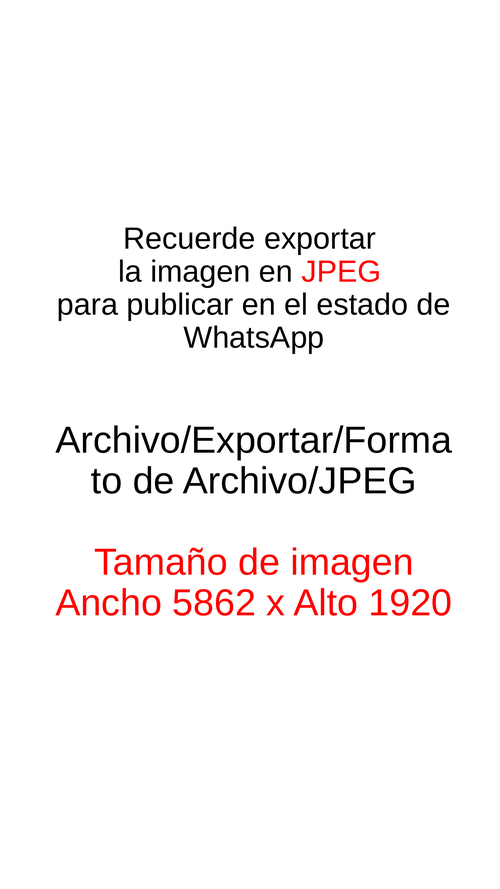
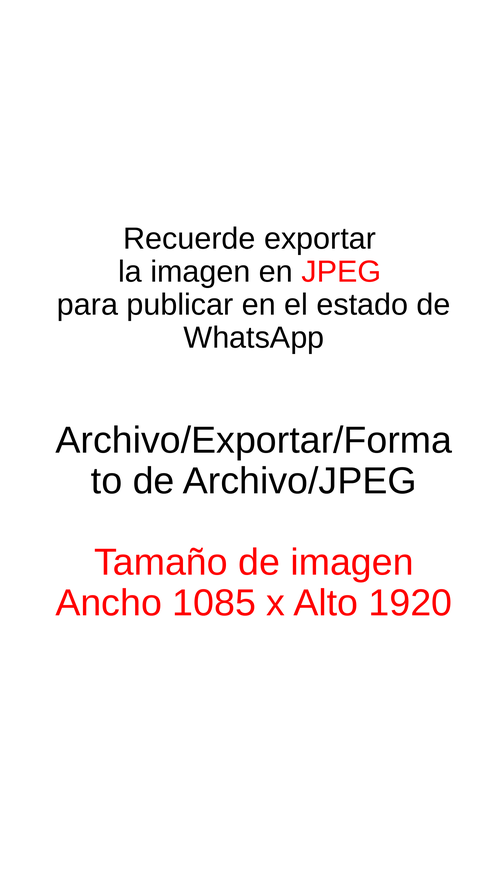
5862: 5862 -> 1085
